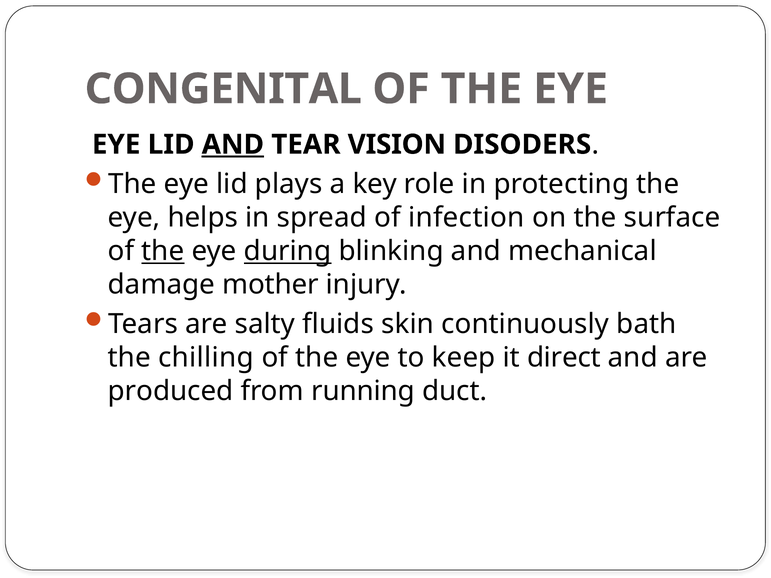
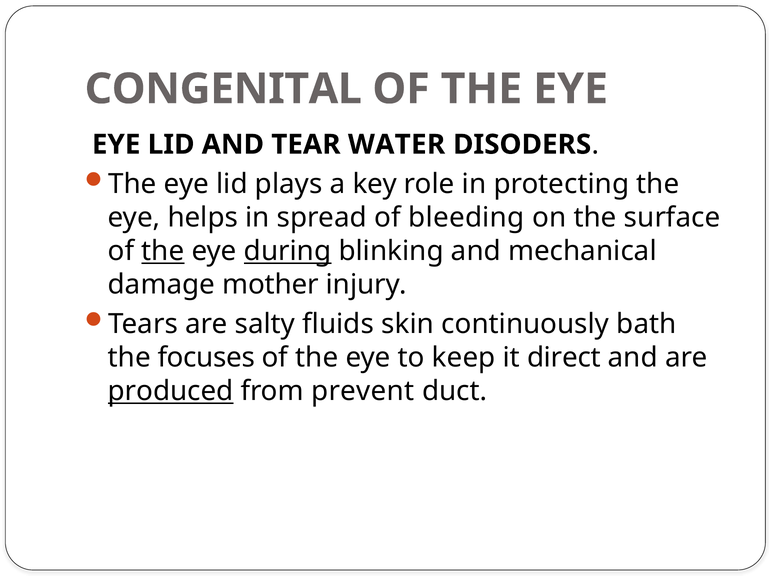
AND at (233, 145) underline: present -> none
VISION: VISION -> WATER
infection: infection -> bleeding
chilling: chilling -> focuses
produced underline: none -> present
running: running -> prevent
